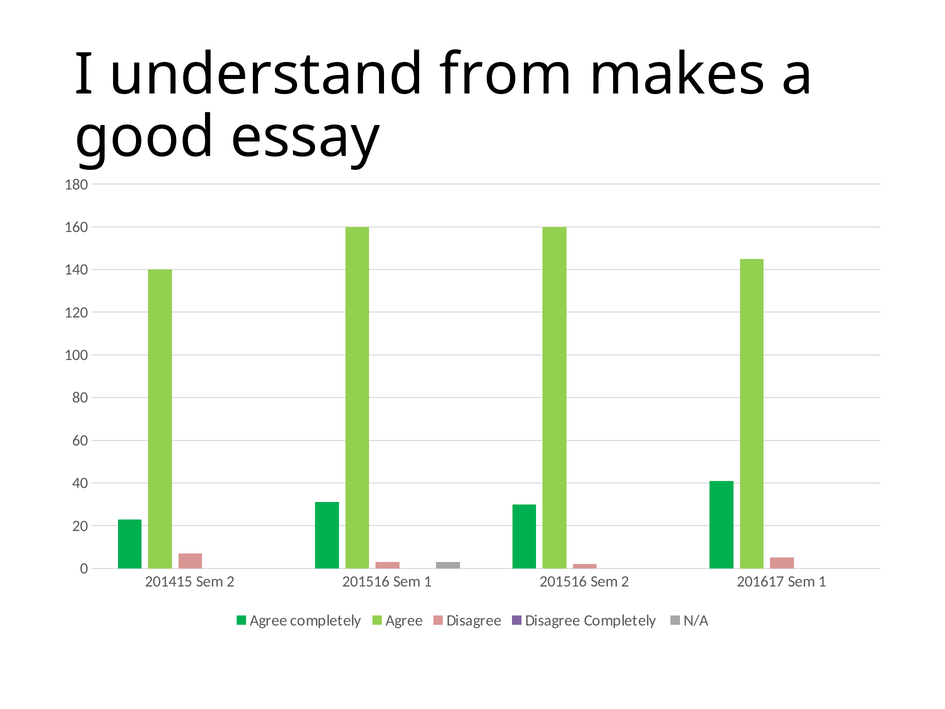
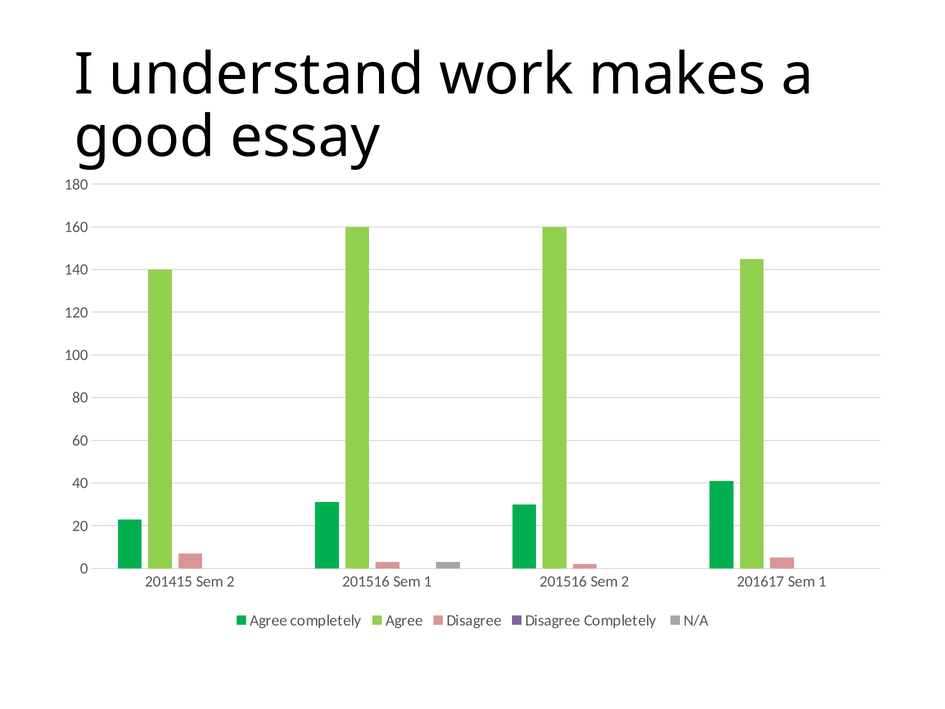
from: from -> work
